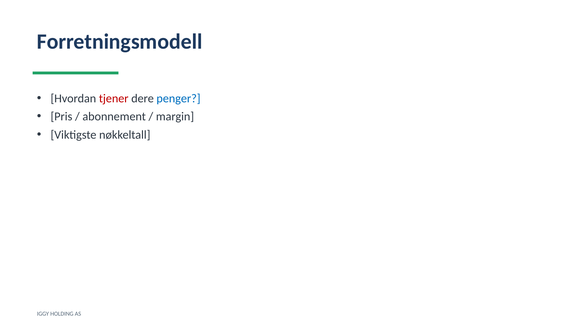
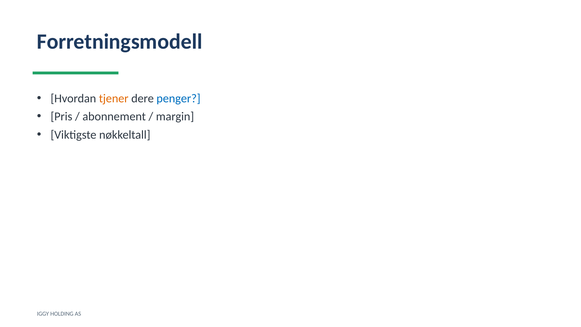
tjener colour: red -> orange
